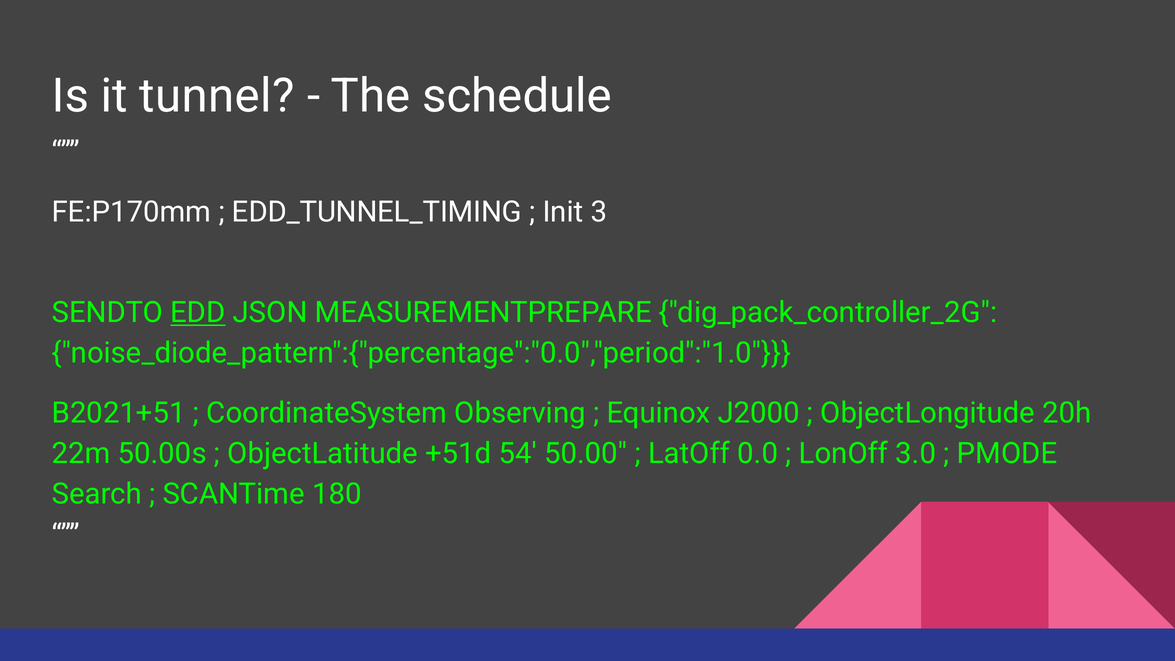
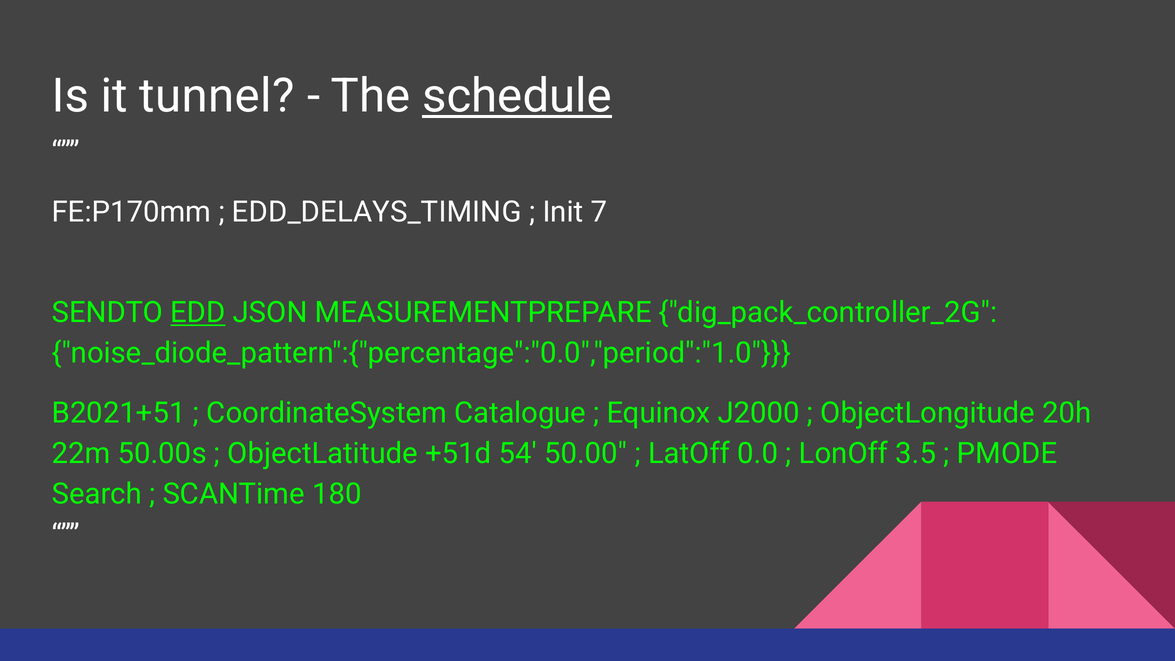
schedule underline: none -> present
EDD_TUNNEL_TIMING: EDD_TUNNEL_TIMING -> EDD_DELAYS_TIMING
3: 3 -> 7
Observing: Observing -> Catalogue
3.0: 3.0 -> 3.5
